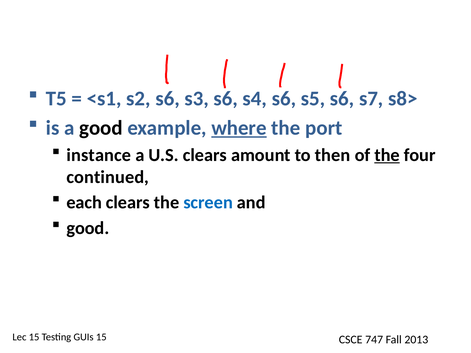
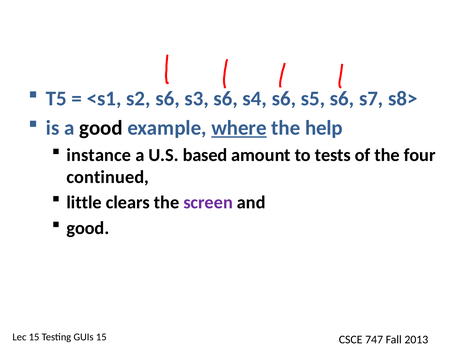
port: port -> help
U.S clears: clears -> based
then: then -> tests
the at (387, 155) underline: present -> none
each: each -> little
screen colour: blue -> purple
